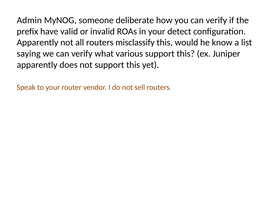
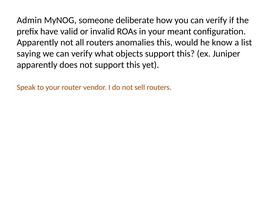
detect: detect -> meant
misclassify: misclassify -> anomalies
various: various -> objects
